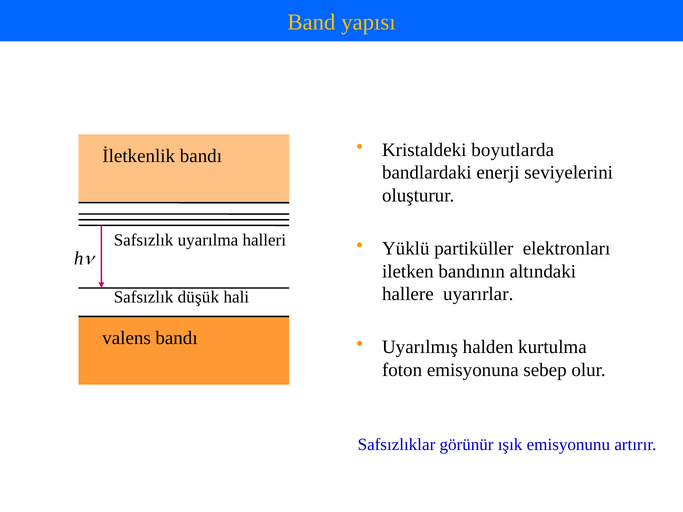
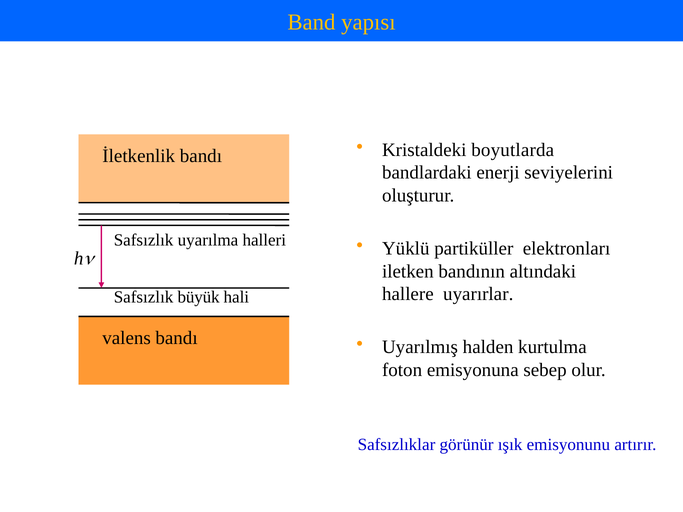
düşük: düşük -> büyük
